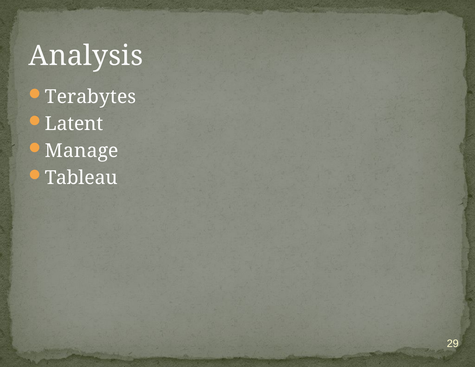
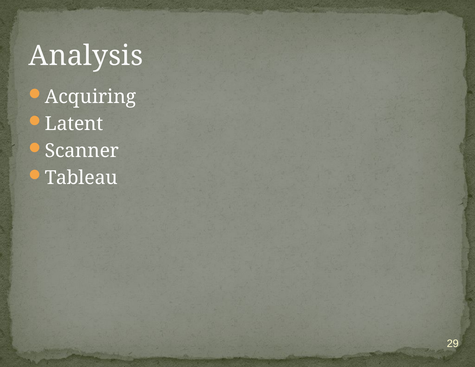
Terabytes: Terabytes -> Acquiring
Manage: Manage -> Scanner
